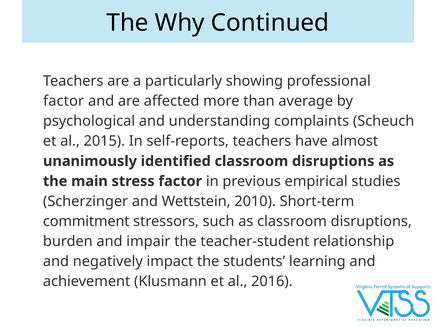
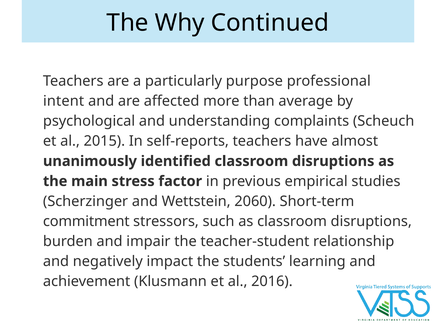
showing: showing -> purpose
factor at (64, 101): factor -> intent
2010: 2010 -> 2060
